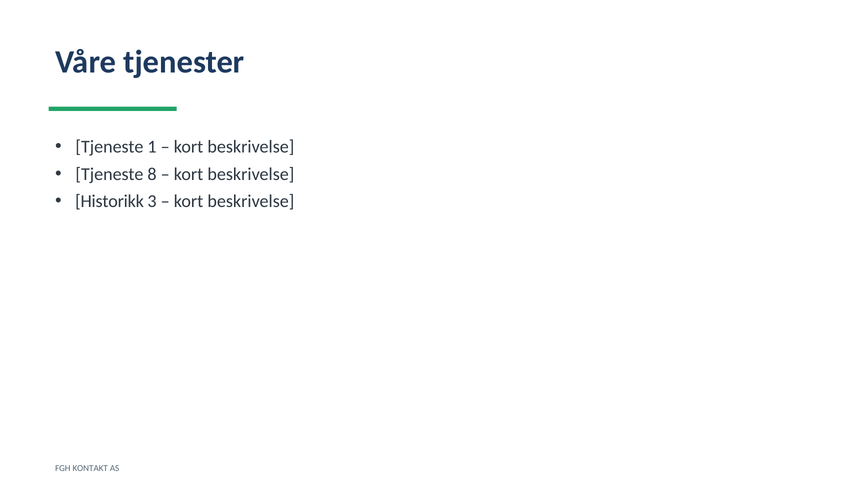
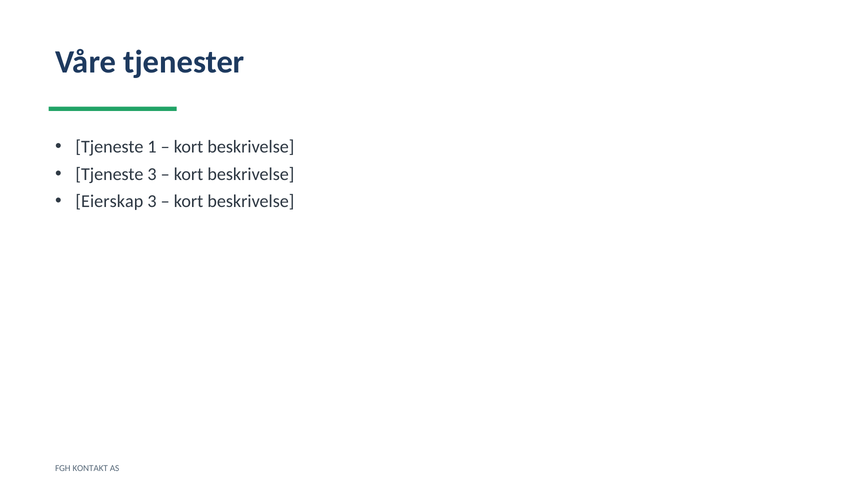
Tjeneste 8: 8 -> 3
Historikk: Historikk -> Eierskap
